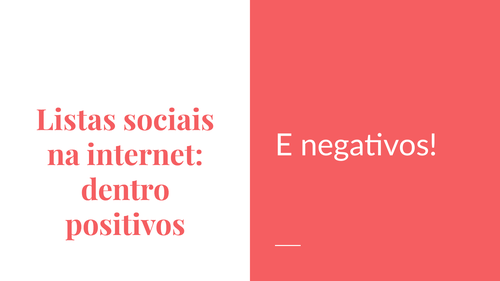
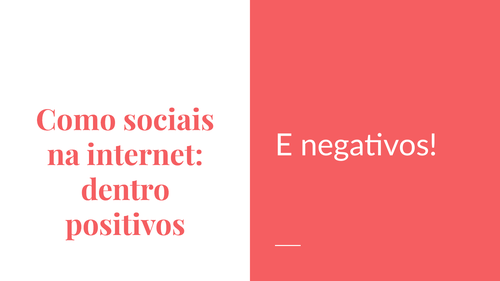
Listas: Listas -> Como
